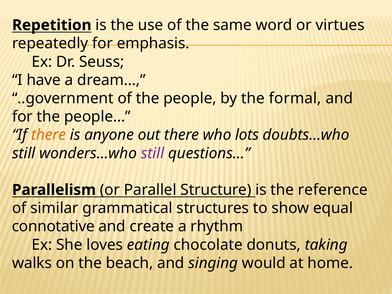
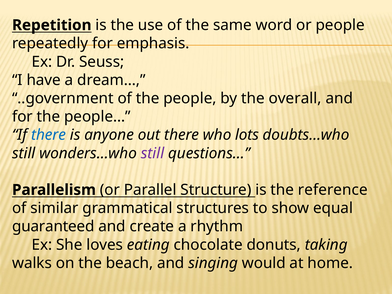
or virtues: virtues -> people
formal: formal -> overall
there at (49, 135) colour: orange -> blue
connotative: connotative -> guaranteed
